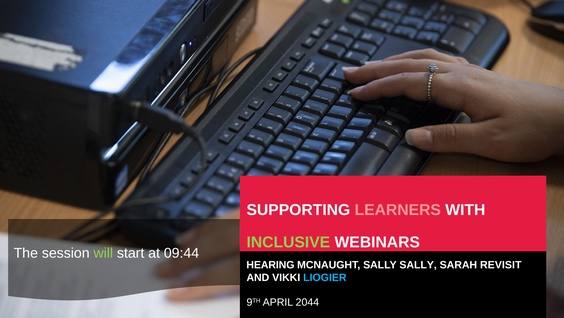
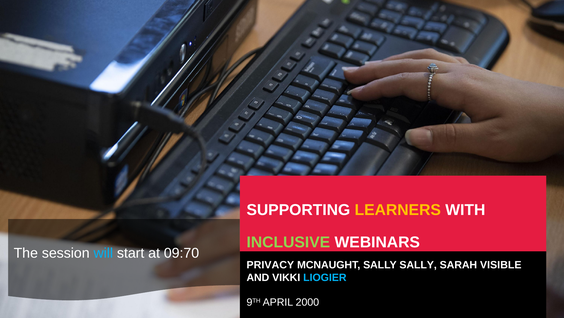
LEARNERS colour: pink -> yellow
will colour: light green -> light blue
09:44: 09:44 -> 09:70
HEARING: HEARING -> PRIVACY
REVISIT: REVISIT -> VISIBLE
2044: 2044 -> 2000
